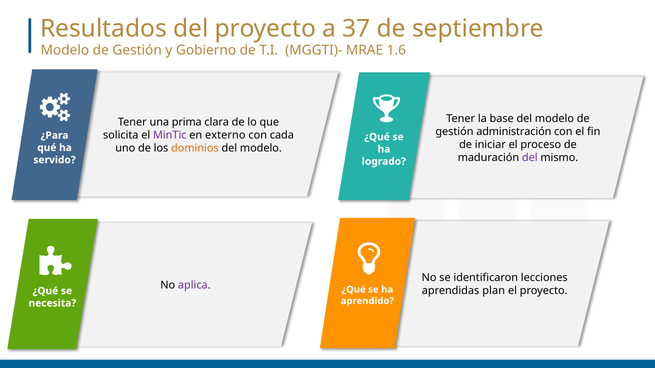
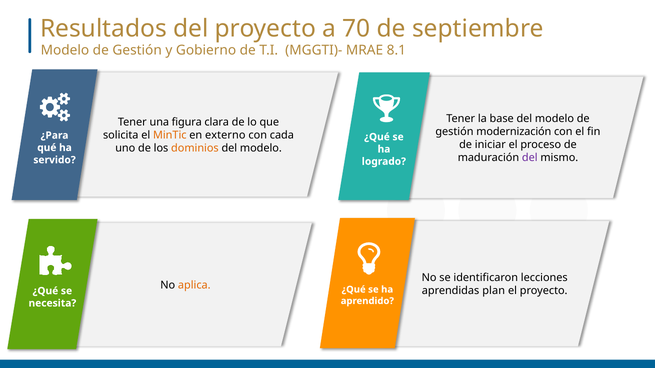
37: 37 -> 70
1.6: 1.6 -> 8.1
prima: prima -> figura
administración: administración -> modernización
MinTic colour: purple -> orange
aplica colour: purple -> orange
